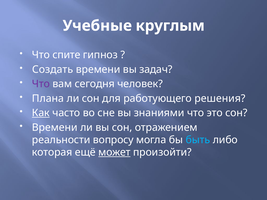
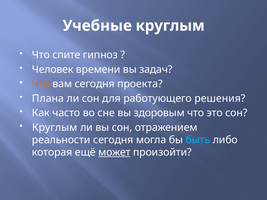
Создать: Создать -> Человек
Что at (41, 84) colour: purple -> orange
человек: человек -> проекта
Как underline: present -> none
знаниями: знаниями -> здоровым
Времени at (55, 128): Времени -> Круглым
реальности вопросу: вопросу -> сегодня
